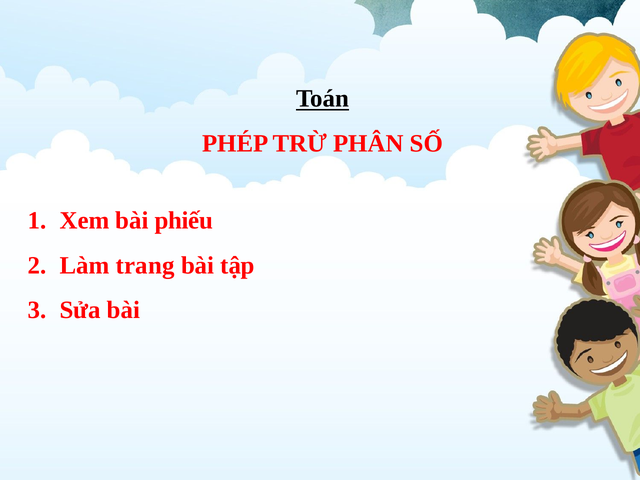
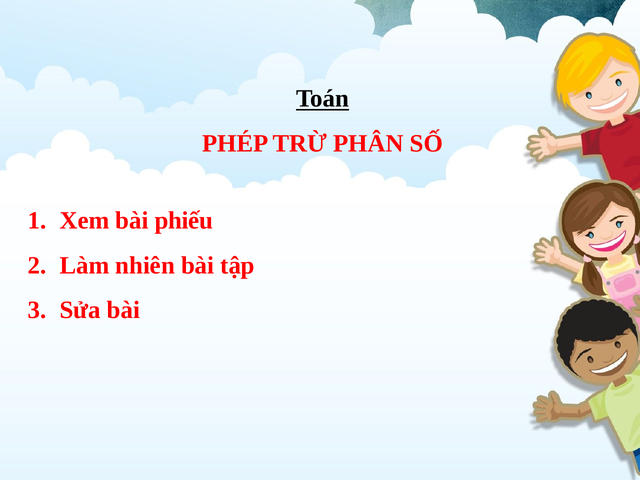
trang: trang -> nhiên
